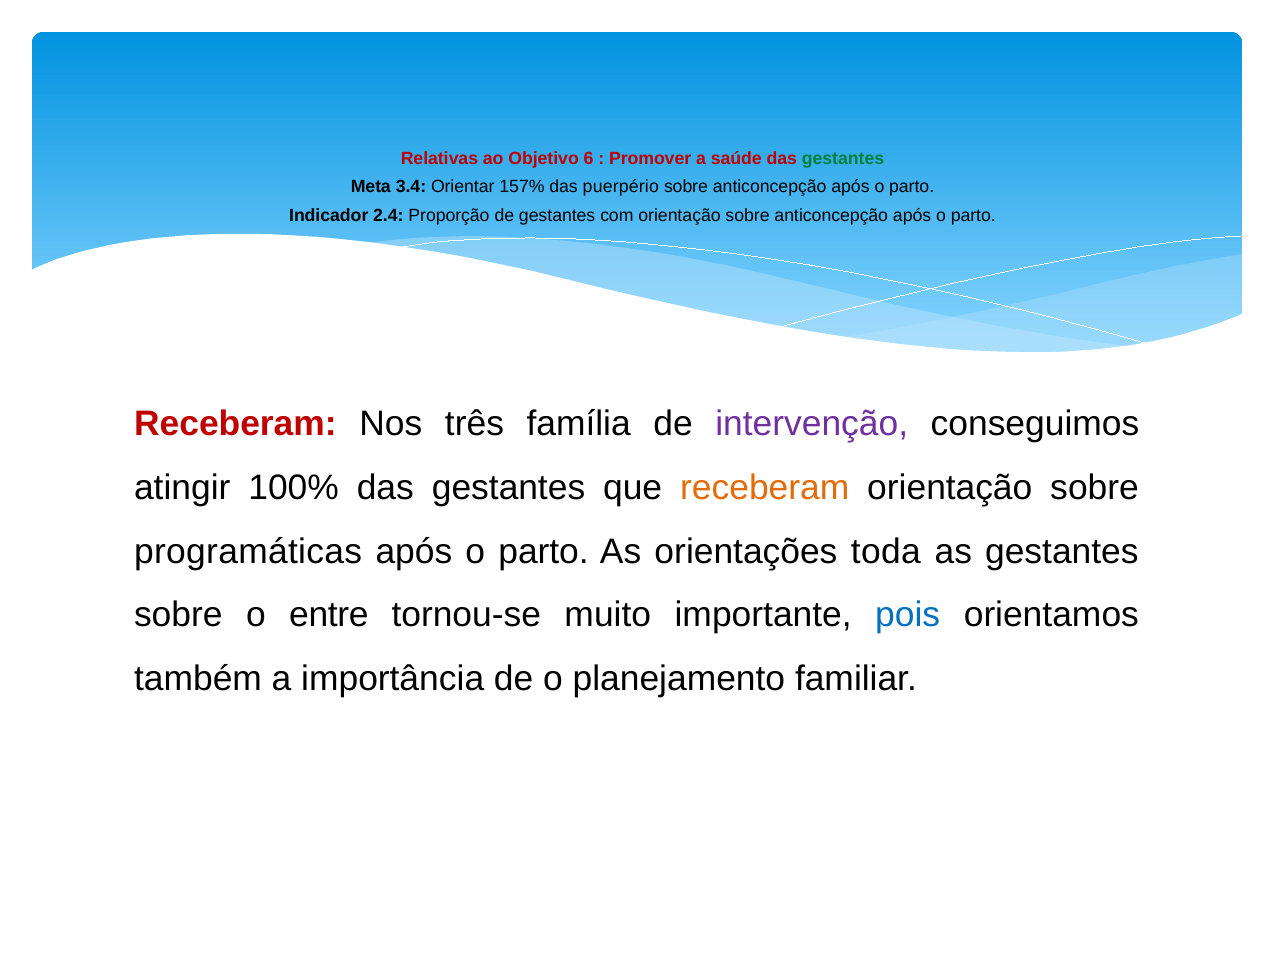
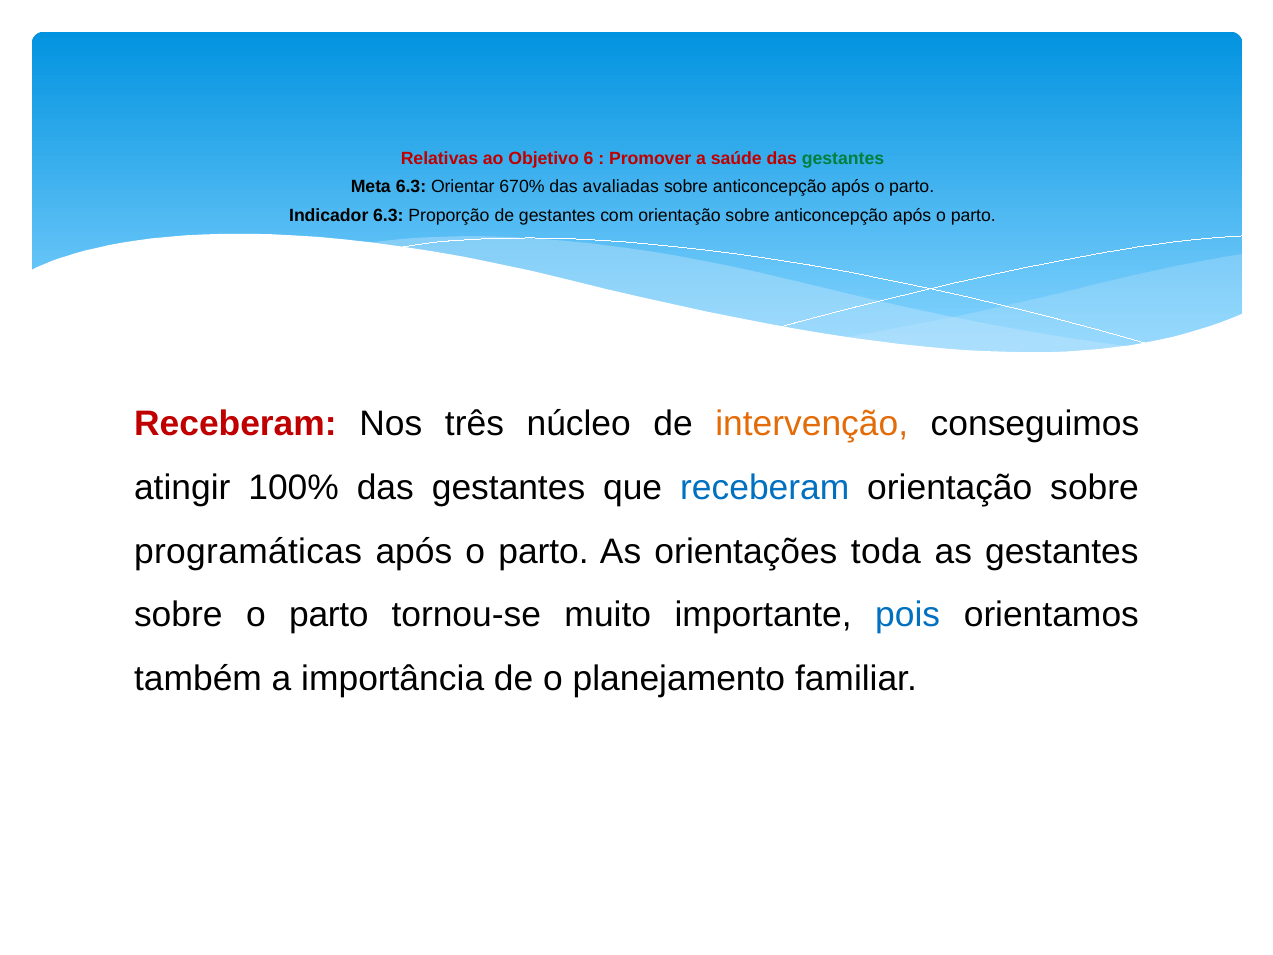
Meta 3.4: 3.4 -> 6.3
157%: 157% -> 670%
puerpério: puerpério -> avaliadas
Indicador 2.4: 2.4 -> 6.3
família: família -> núcleo
intervenção colour: purple -> orange
receberam at (765, 488) colour: orange -> blue
sobre o entre: entre -> parto
